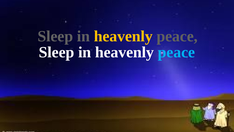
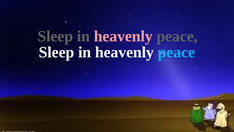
heavenly at (123, 36) colour: yellow -> pink
